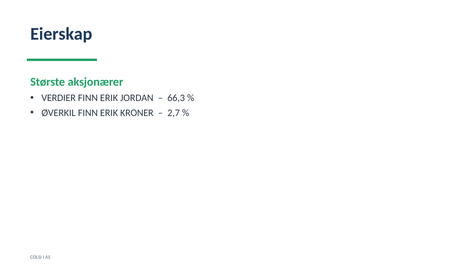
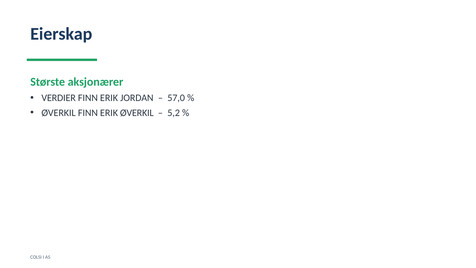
66,3: 66,3 -> 57,0
ERIK KRONER: KRONER -> ØVERKIL
2,7: 2,7 -> 5,2
